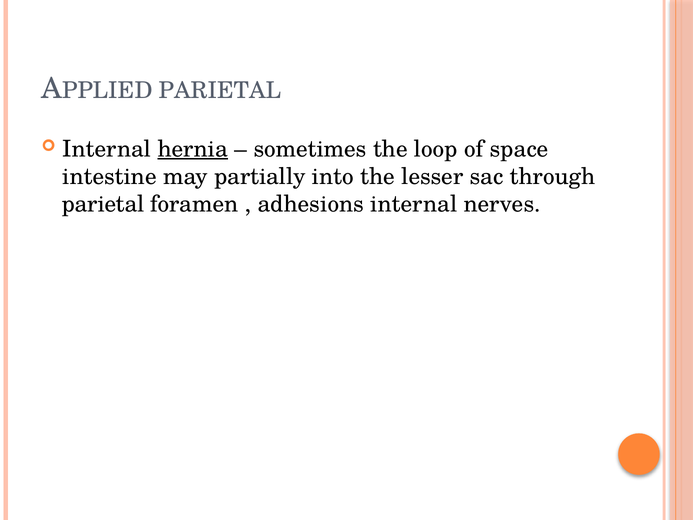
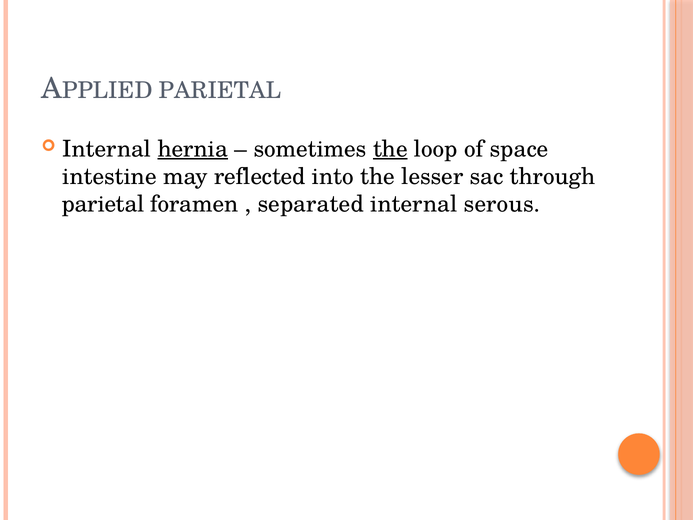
the at (390, 149) underline: none -> present
partially: partially -> reflected
adhesions: adhesions -> separated
nerves: nerves -> serous
